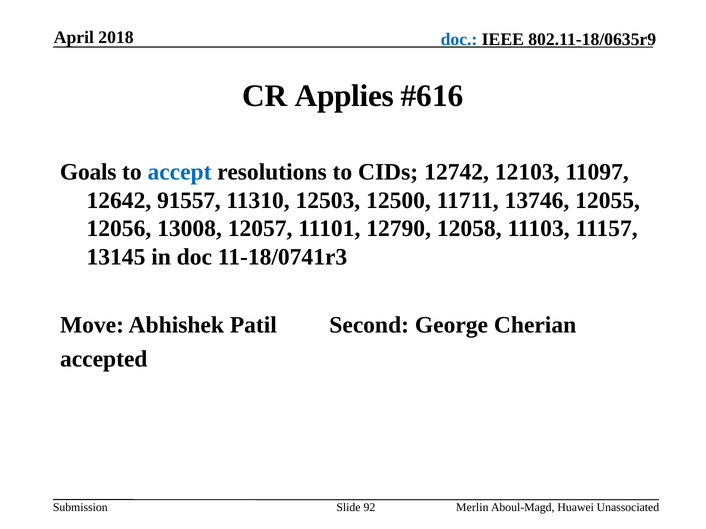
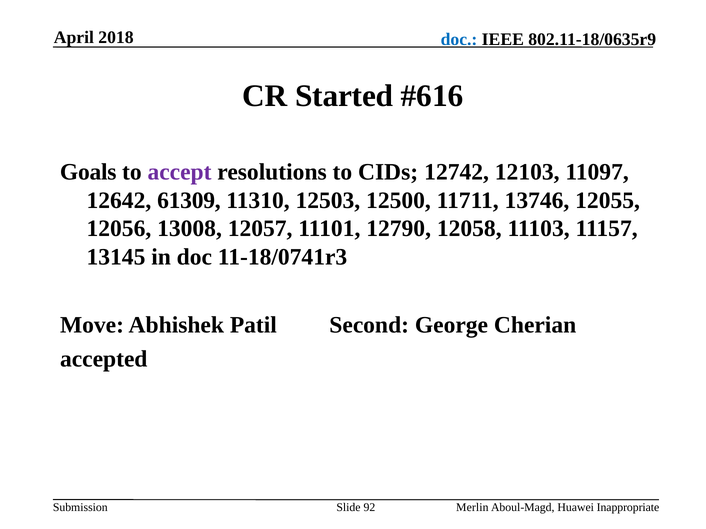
Applies: Applies -> Started
accept colour: blue -> purple
91557: 91557 -> 61309
Unassociated: Unassociated -> Inappropriate
